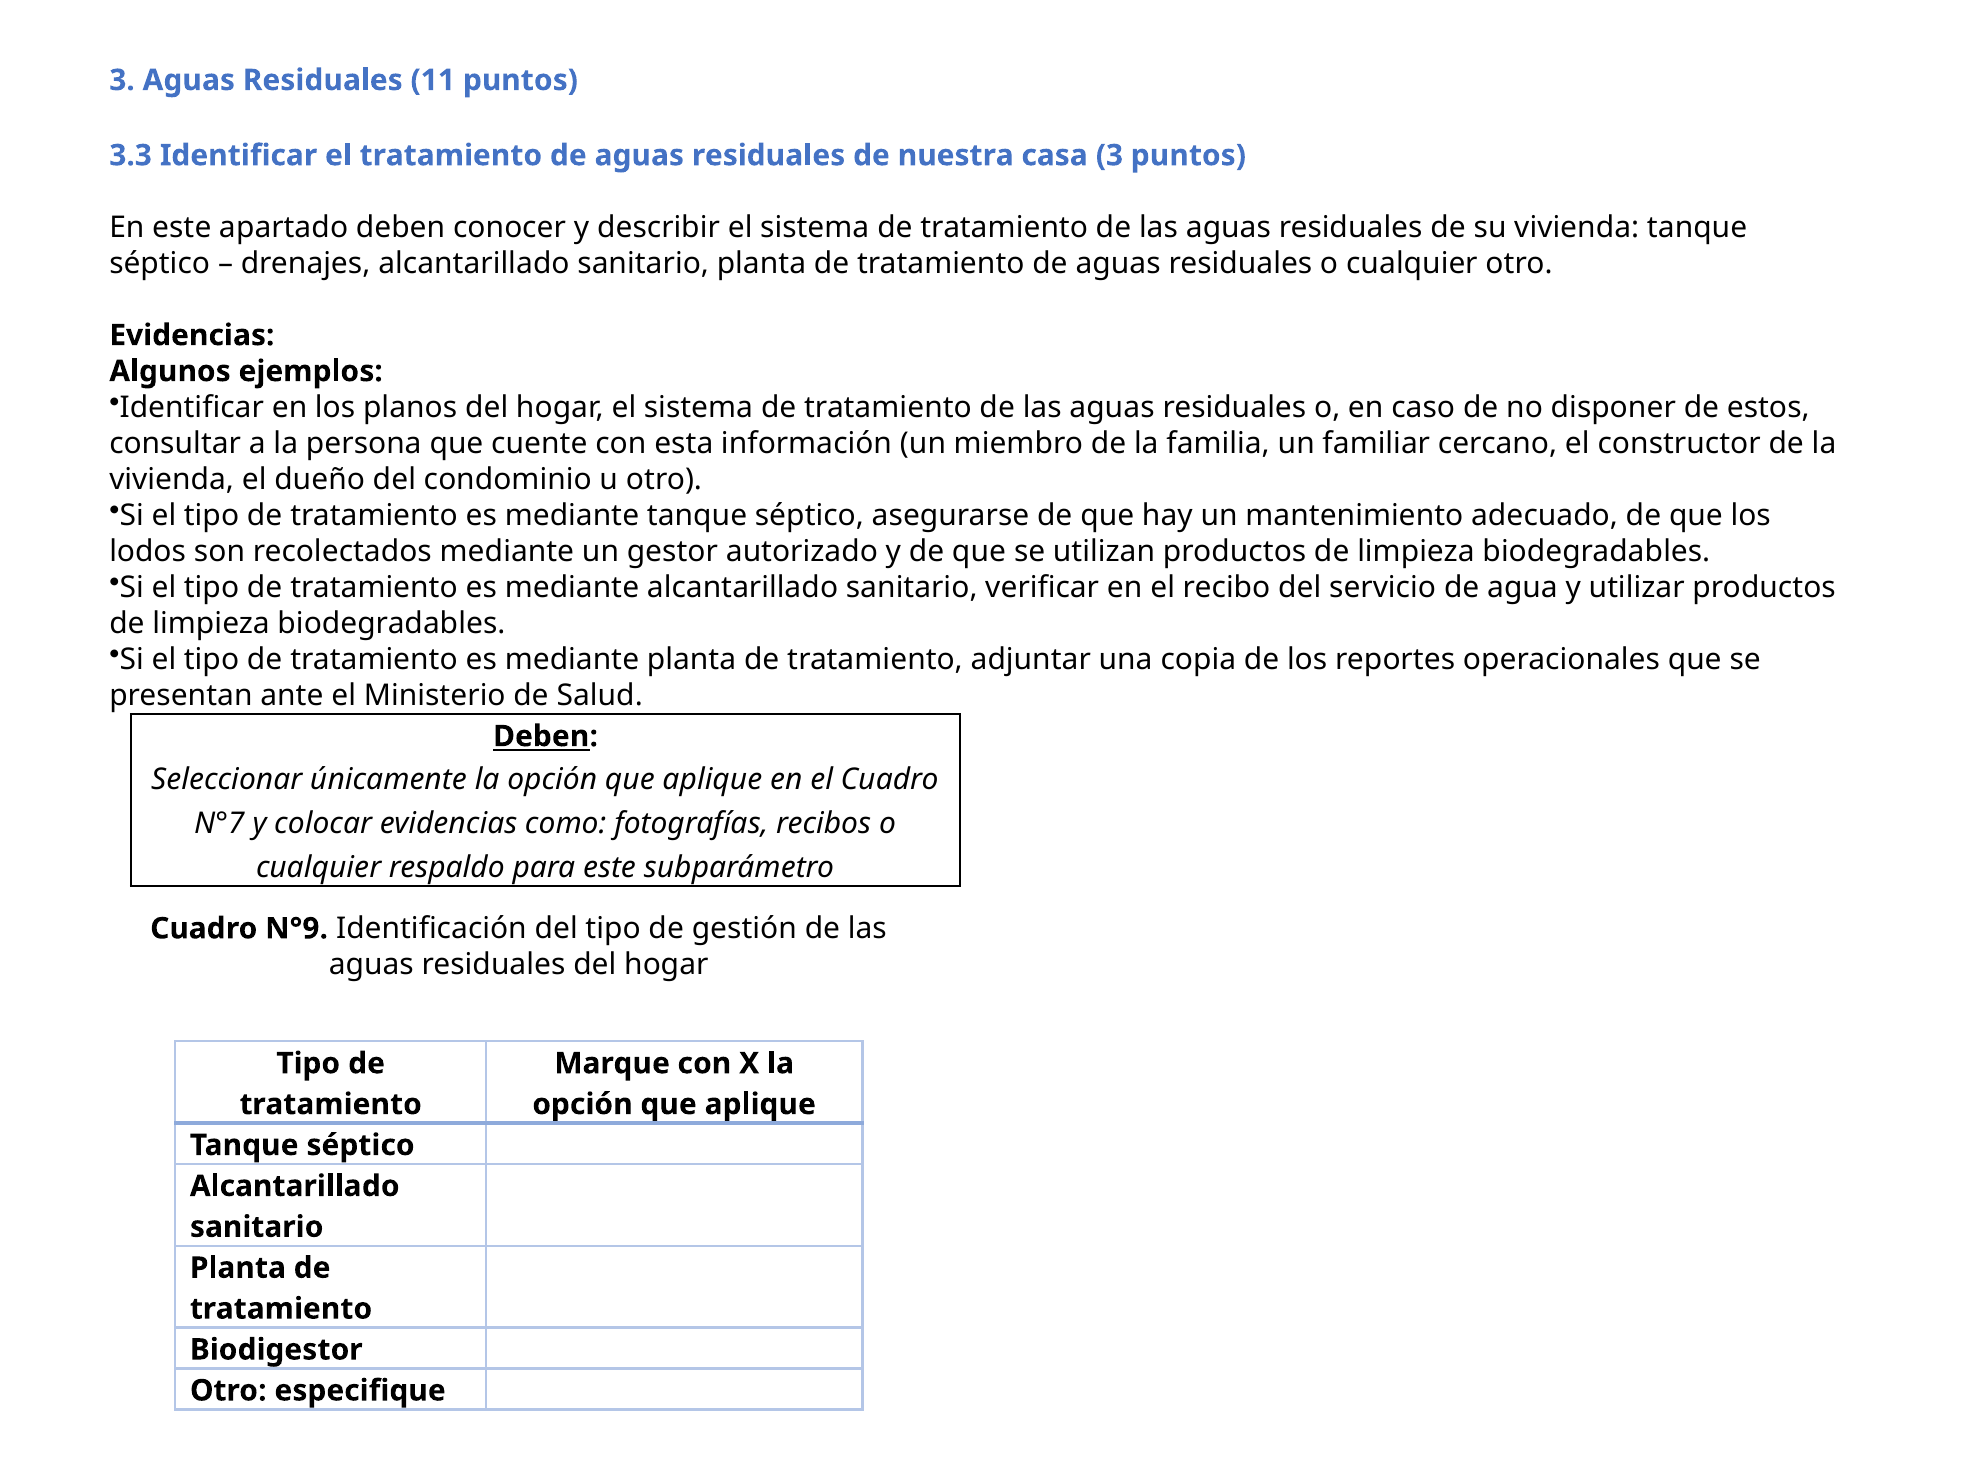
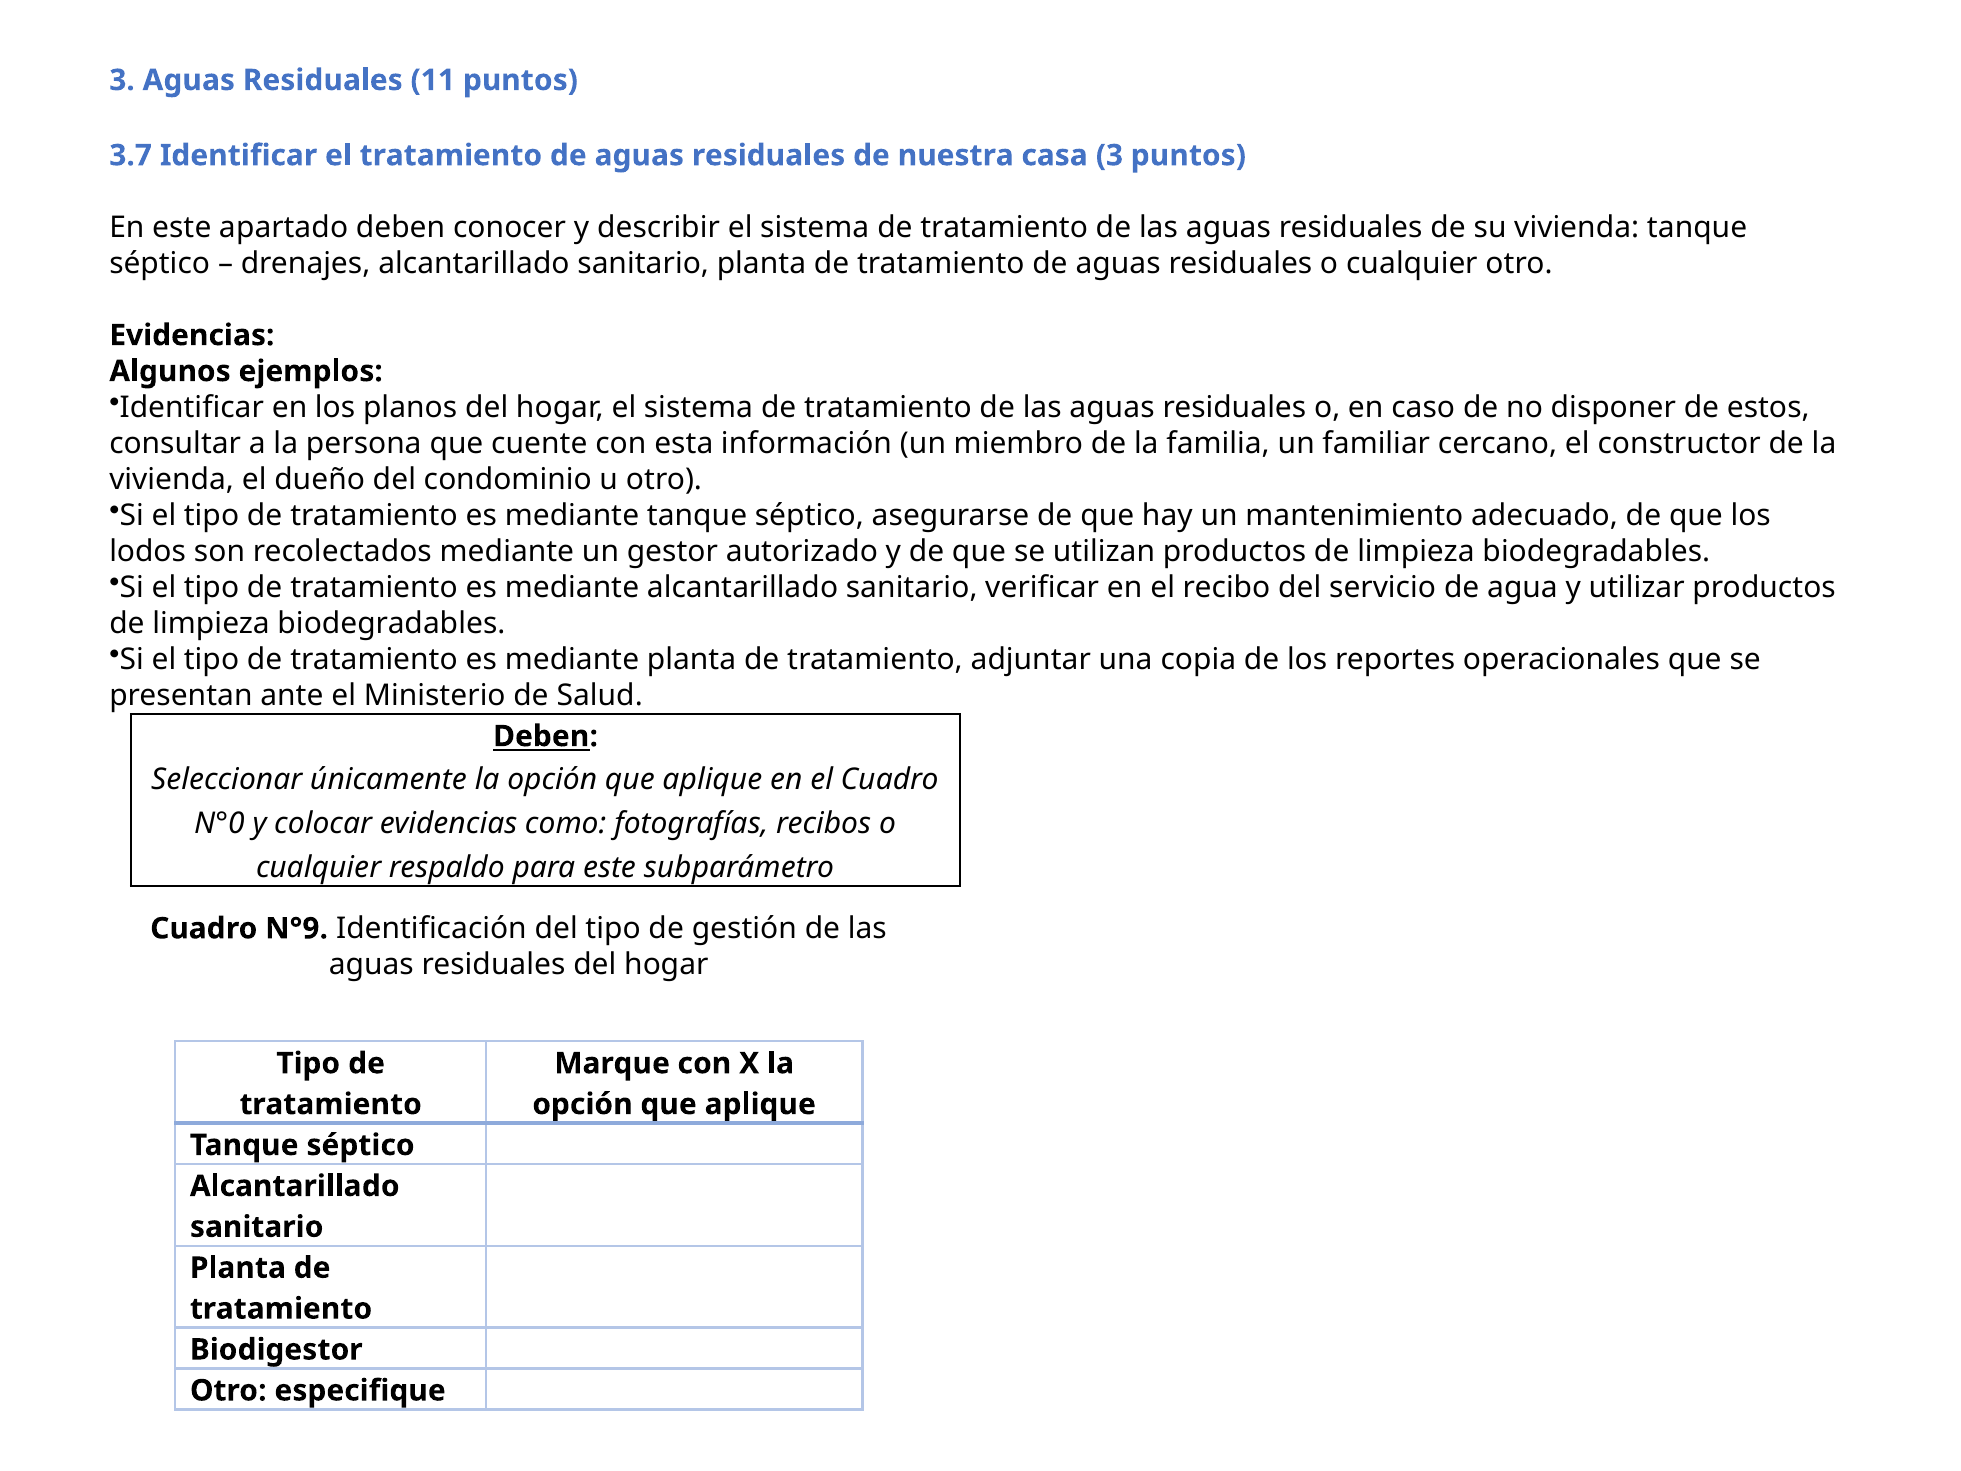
3.3: 3.3 -> 3.7
N°7: N°7 -> N°0
